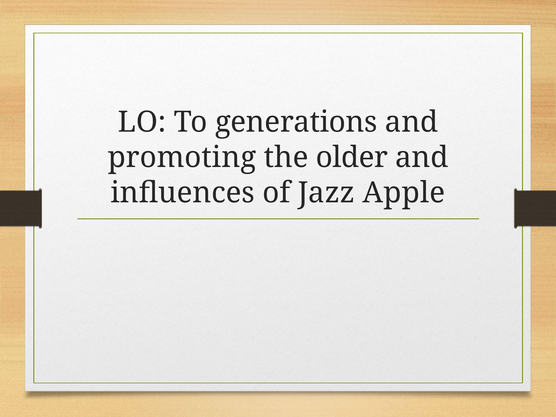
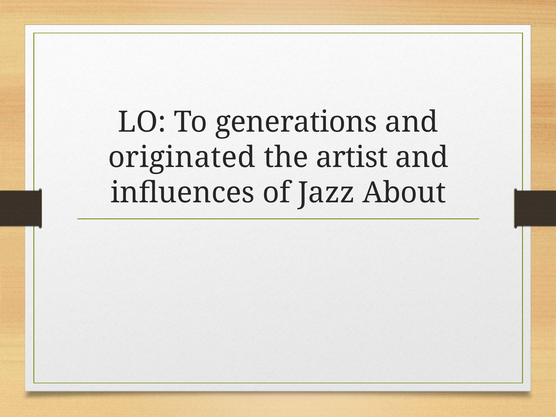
promoting: promoting -> originated
older: older -> artist
Apple: Apple -> About
